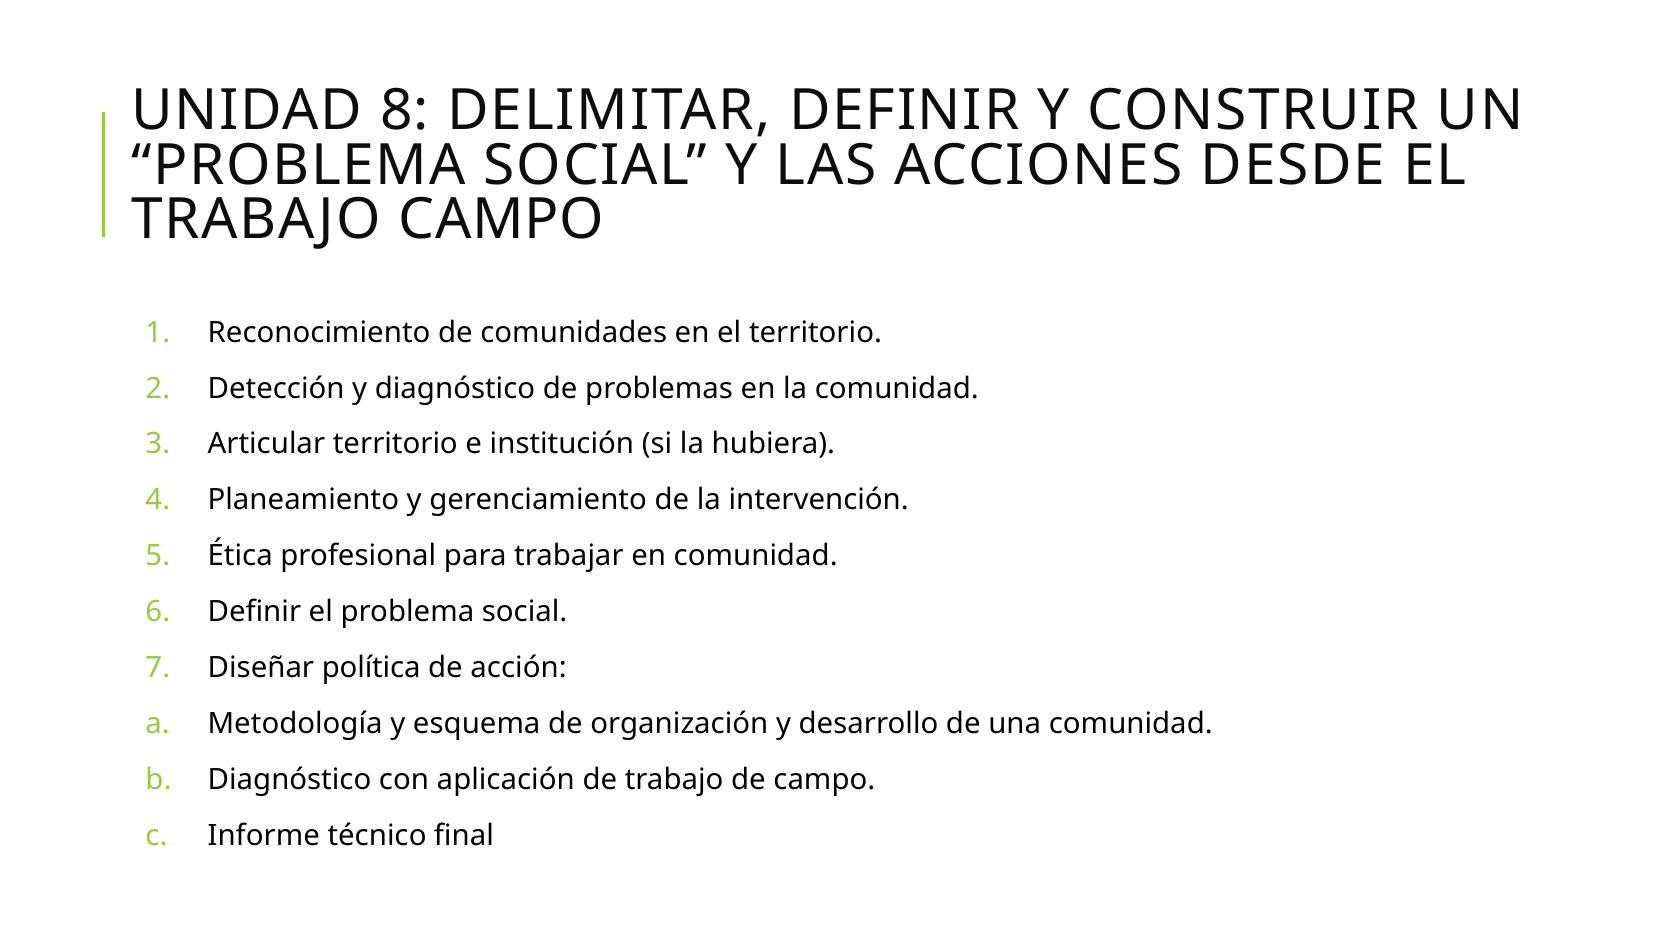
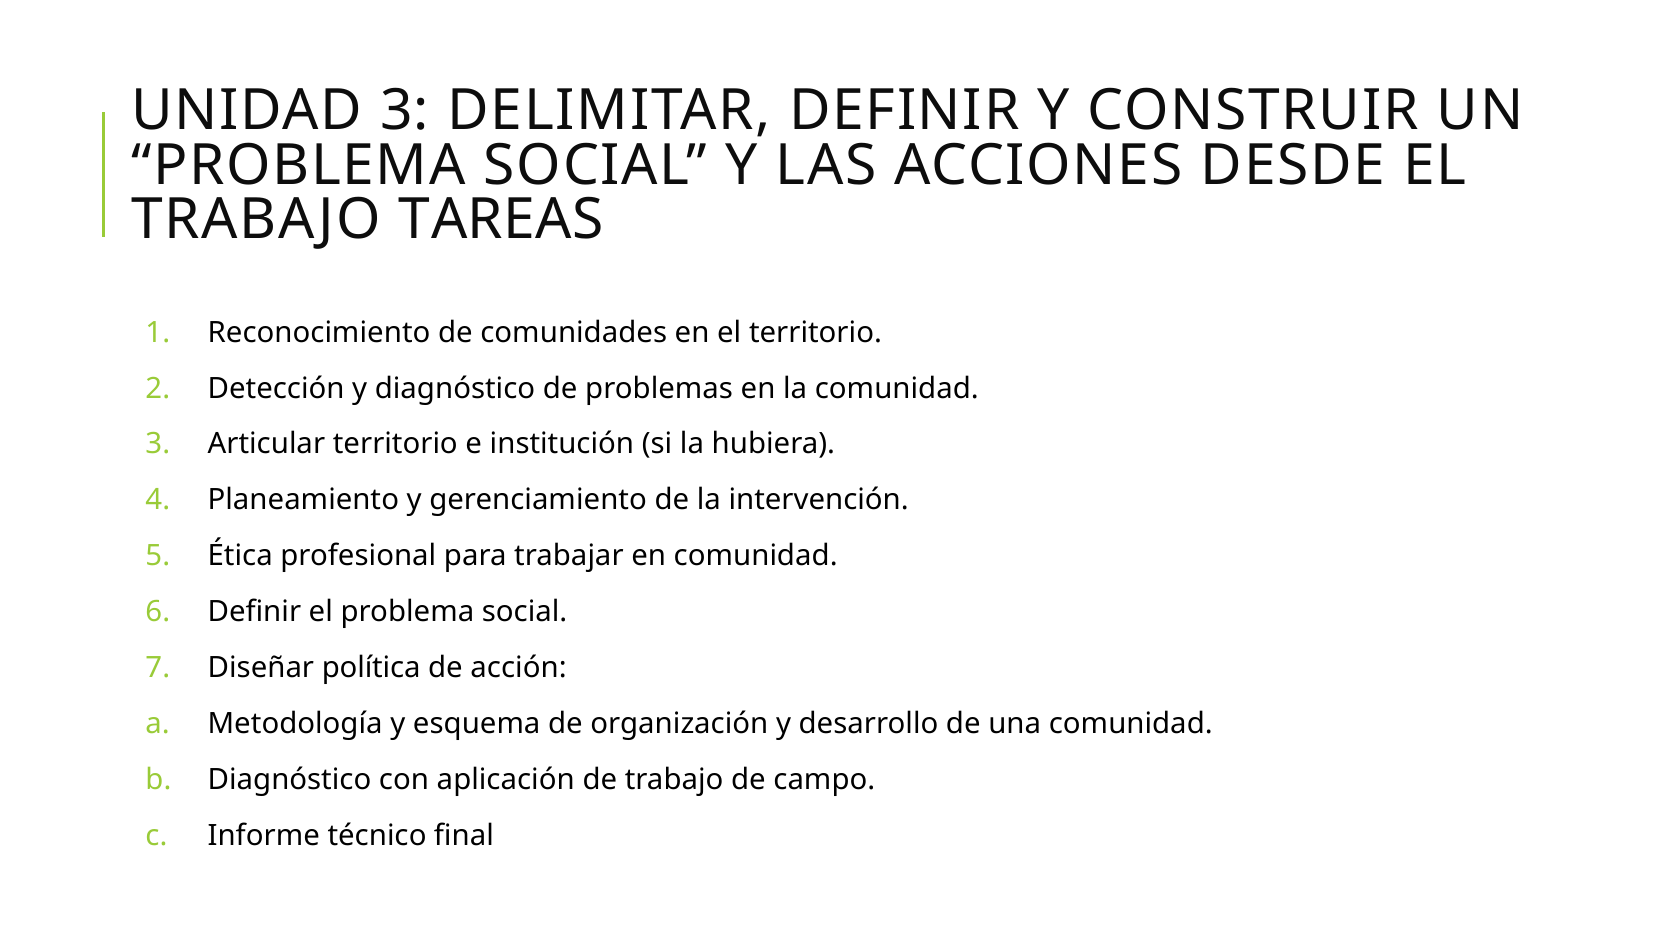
UNIDAD 8: 8 -> 3
TRABAJO CAMPO: CAMPO -> TAREAS
